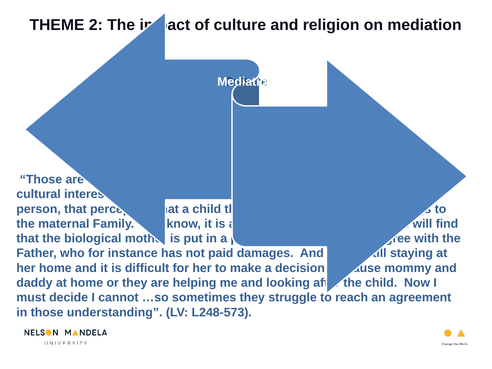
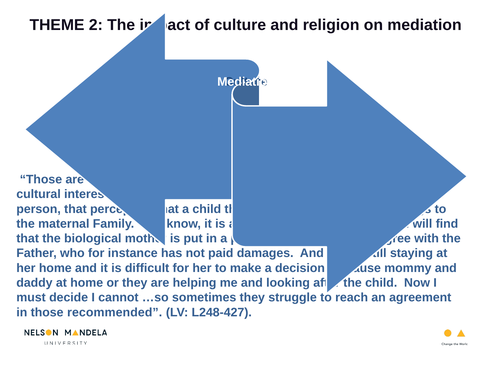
understanding: understanding -> recommended
L248-573: L248-573 -> L248-427
